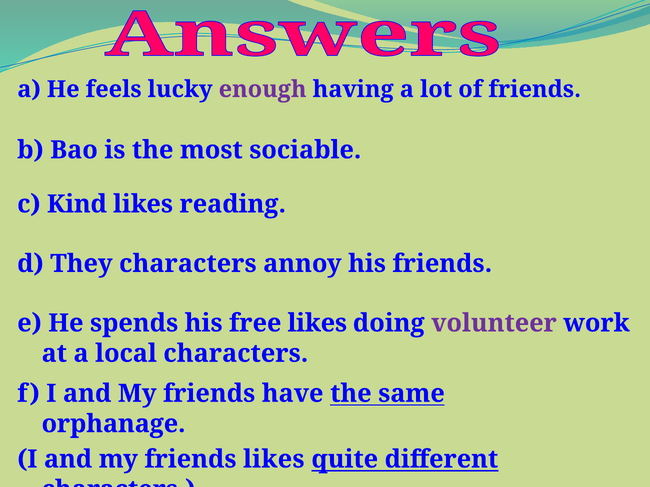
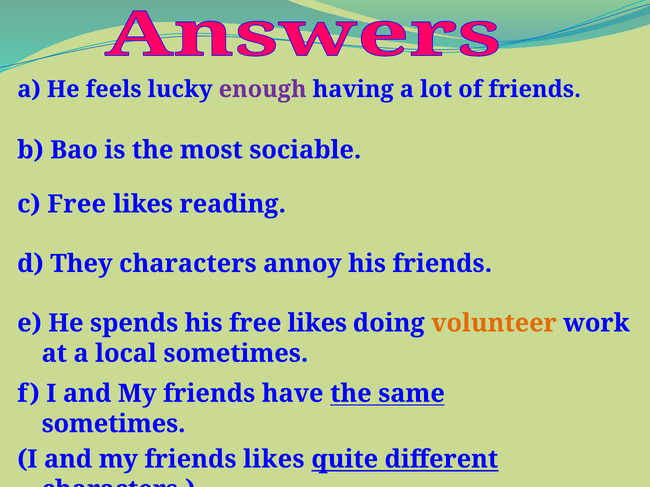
c Kind: Kind -> Free
volunteer colour: purple -> orange
local characters: characters -> sometimes
orphanage at (114, 424): orphanage -> sometimes
